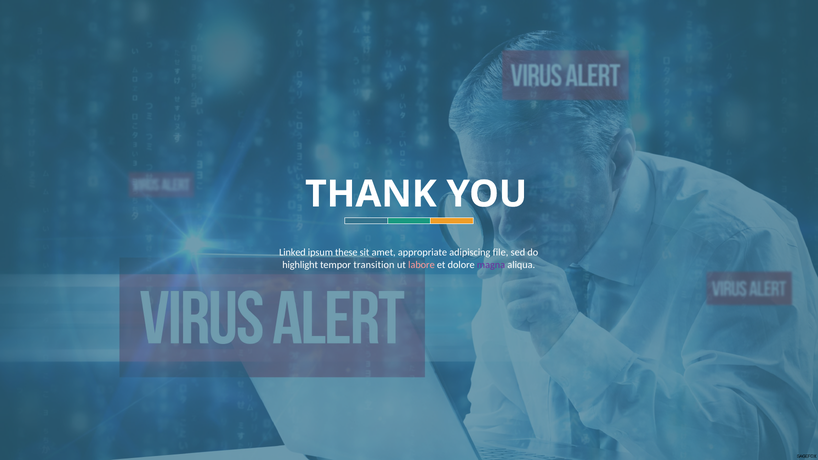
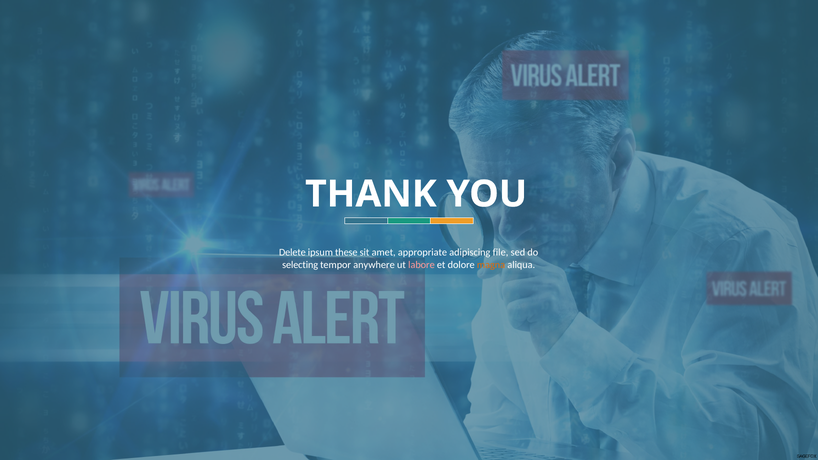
Linked: Linked -> Delete
highlight: highlight -> selecting
transition: transition -> anywhere
magna colour: purple -> orange
